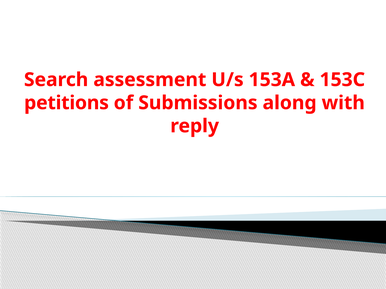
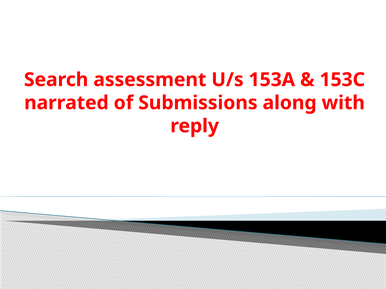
petitions: petitions -> narrated
